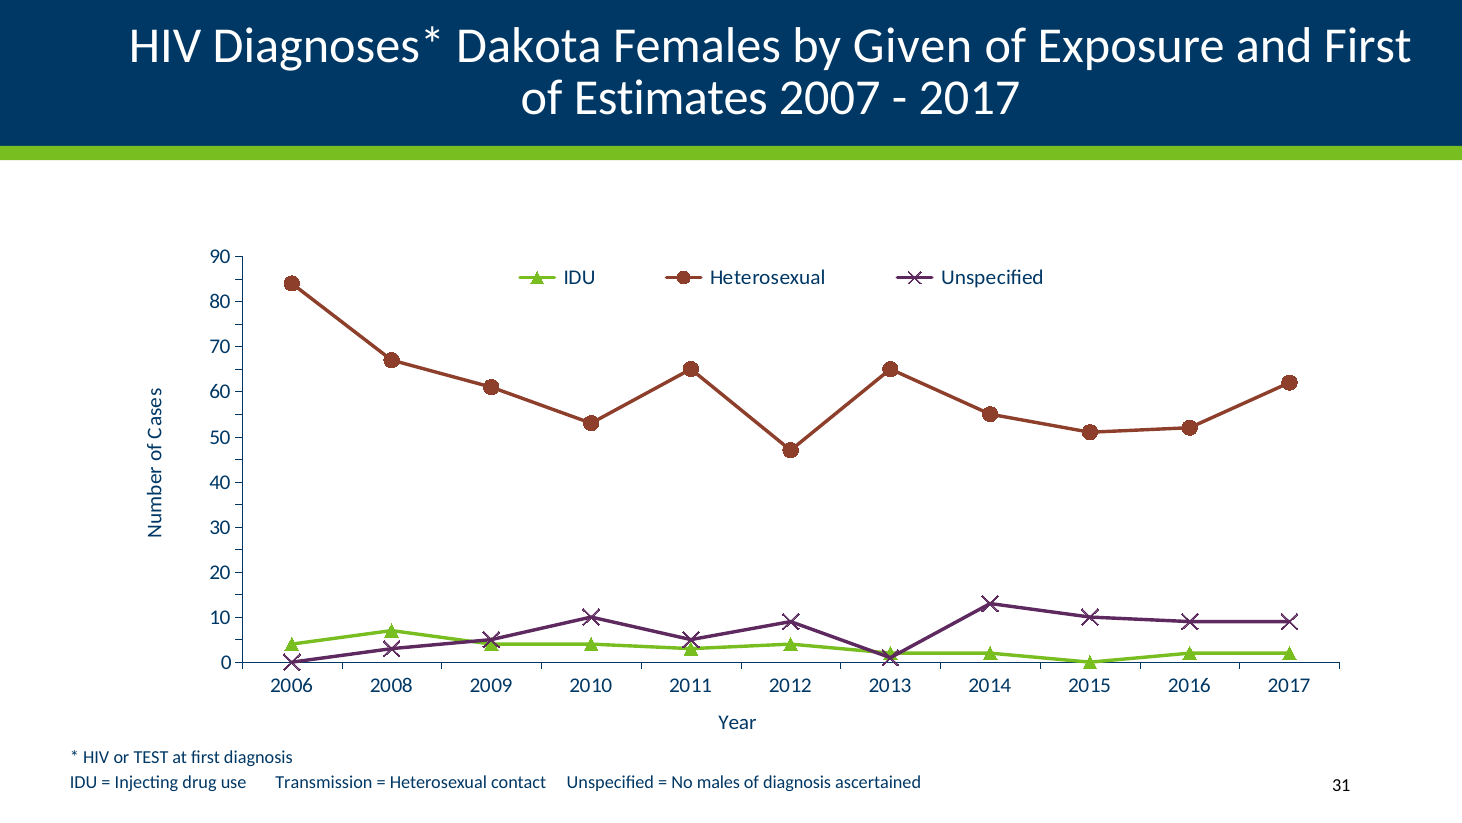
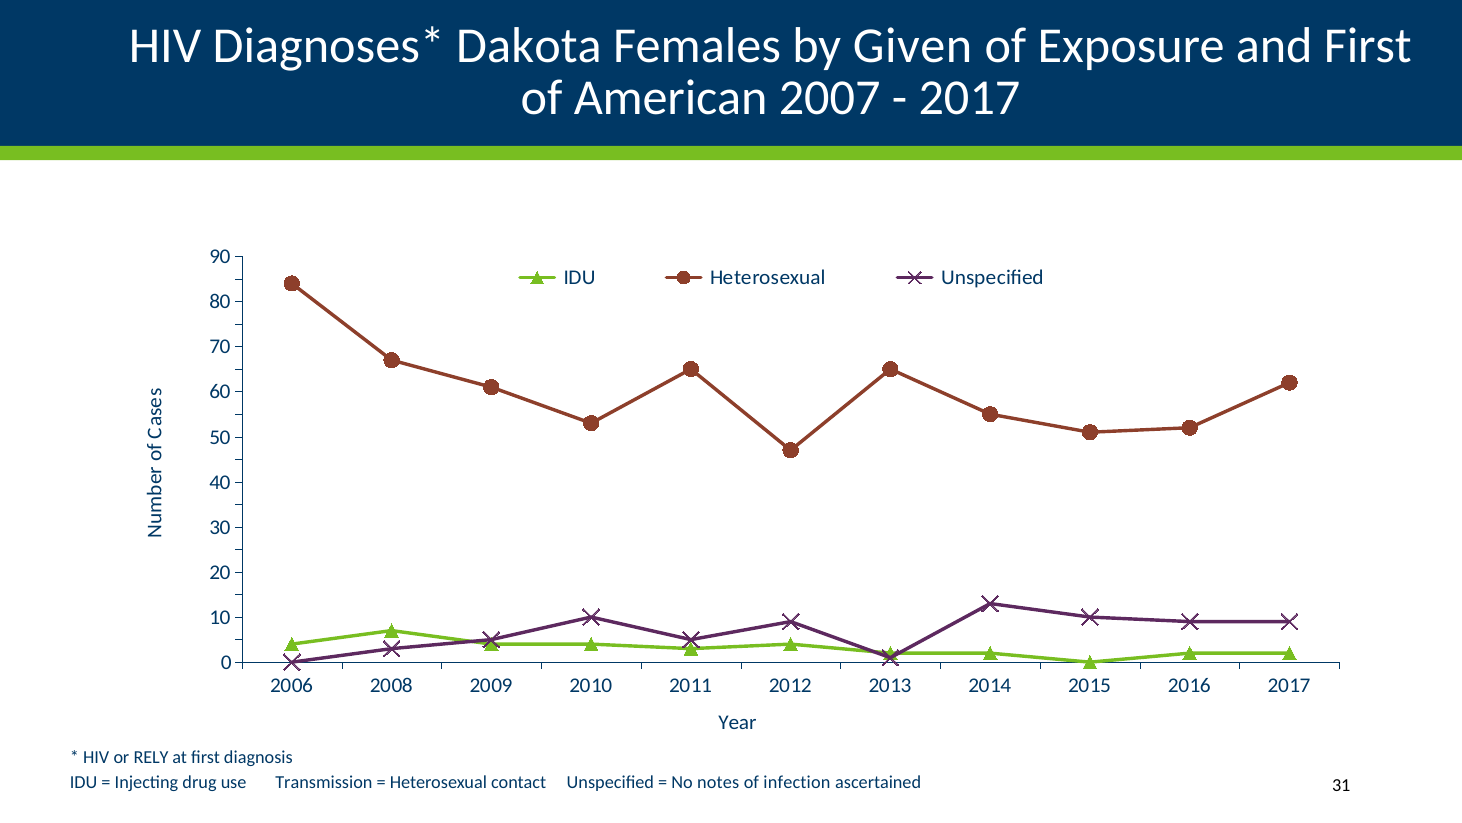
Estimates: Estimates -> American
TEST: TEST -> RELY
males: males -> notes
of diagnosis: diagnosis -> infection
